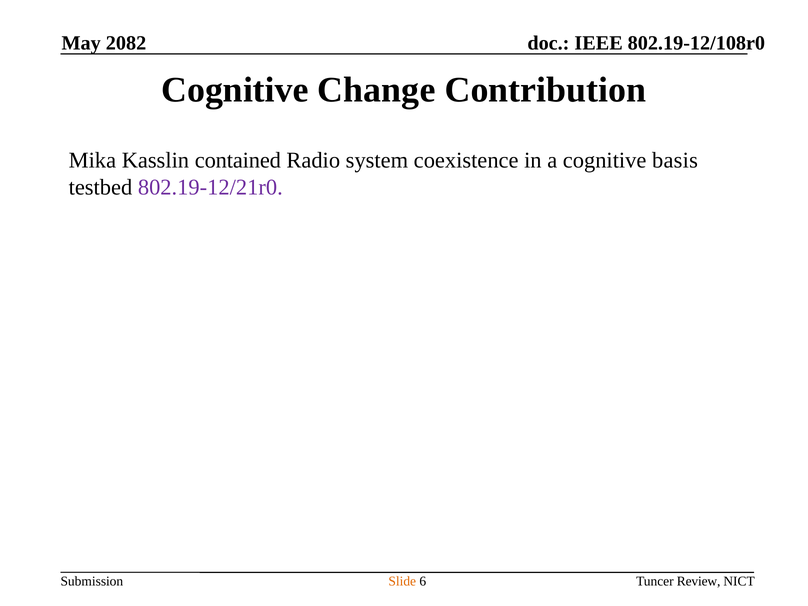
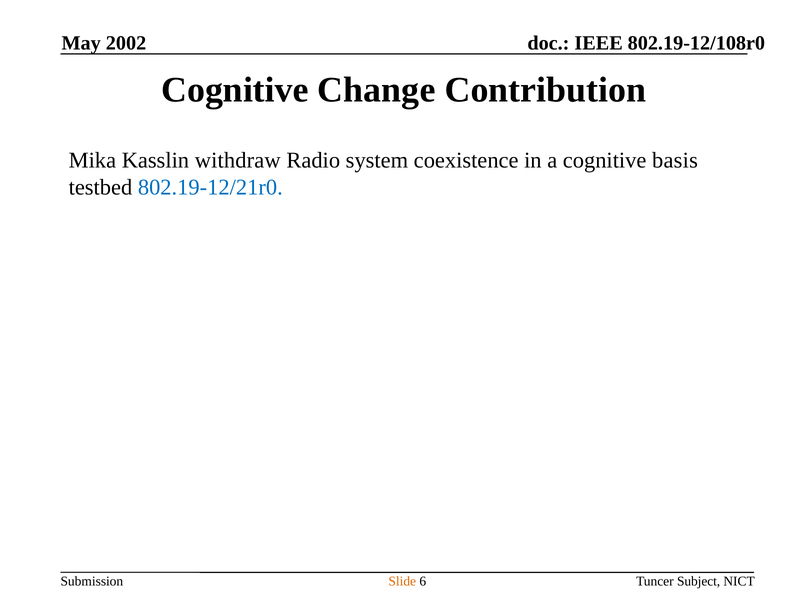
2082: 2082 -> 2002
contained: contained -> withdraw
802.19-12/21r0 colour: purple -> blue
Review: Review -> Subject
